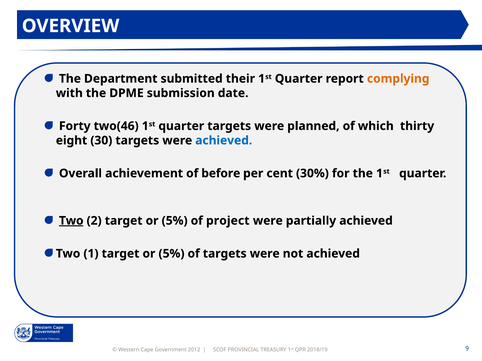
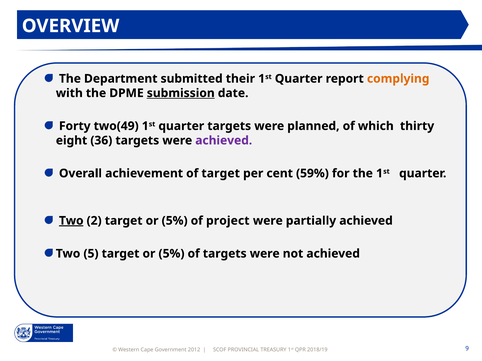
submission underline: none -> present
two(46: two(46 -> two(49
30: 30 -> 36
achieved at (224, 141) colour: blue -> purple
of before: before -> target
30%: 30% -> 59%
1: 1 -> 5
